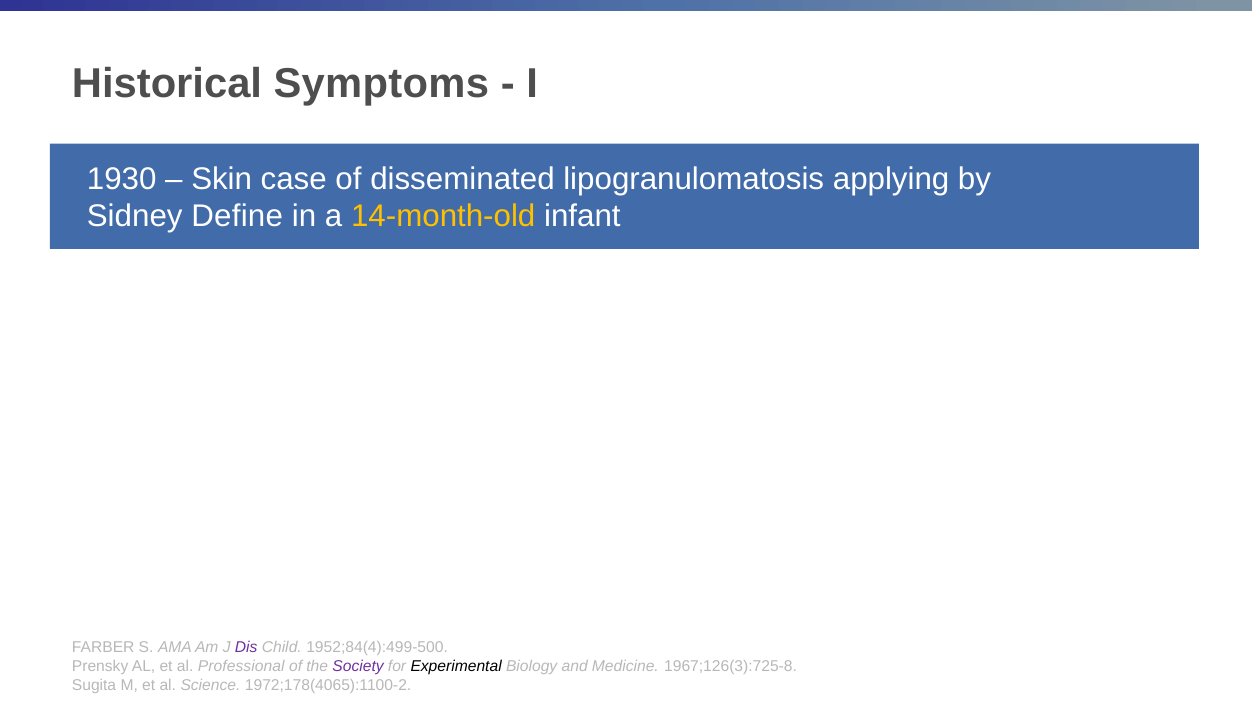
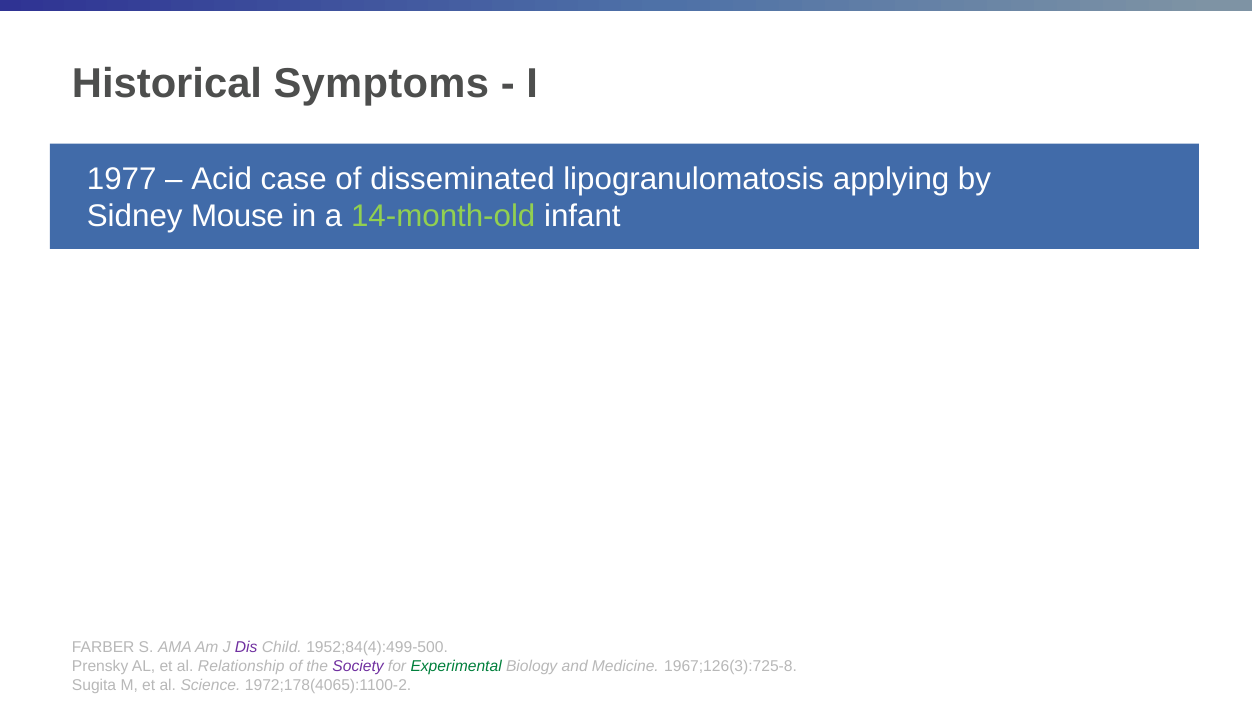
1930: 1930 -> 1977
Skin: Skin -> Acid
Define: Define -> Mouse
14-month-old colour: yellow -> light green
Professional: Professional -> Relationship
Experimental colour: black -> green
